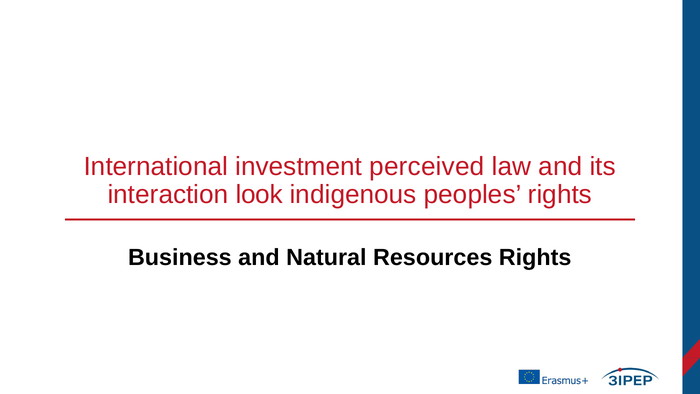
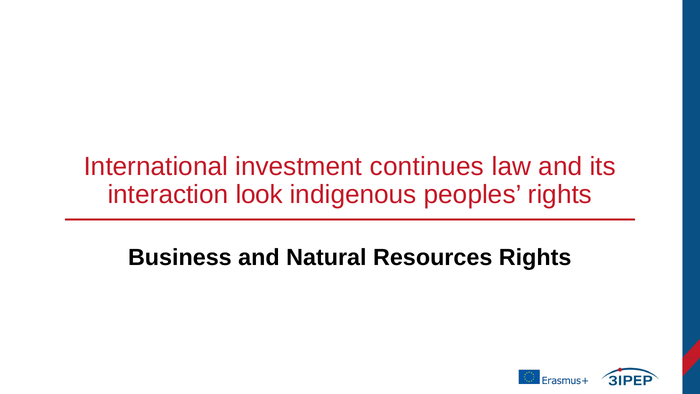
perceived: perceived -> continues
